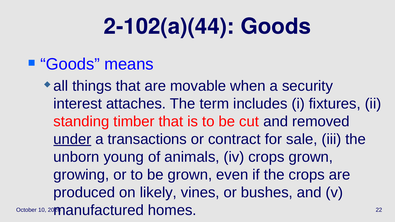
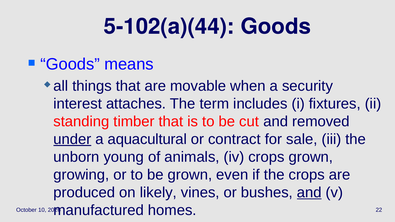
2-102(a)(44: 2-102(a)(44 -> 5-102(a)(44
transactions: transactions -> aquacultural
and at (309, 193) underline: none -> present
